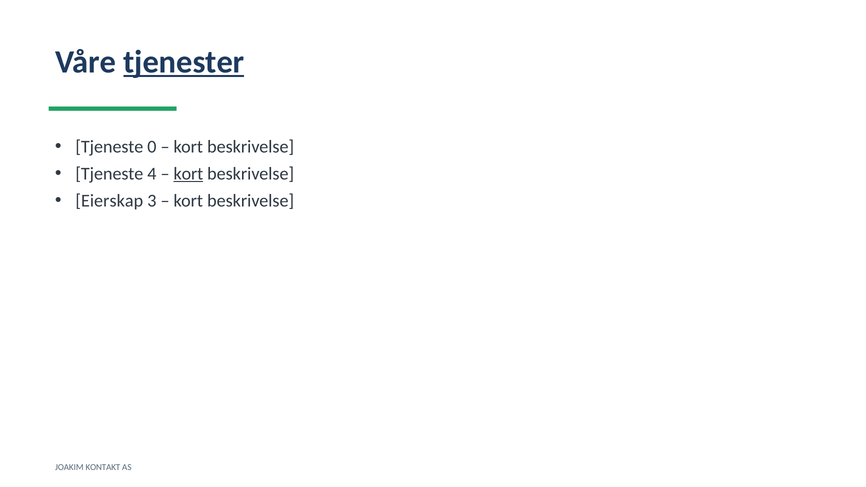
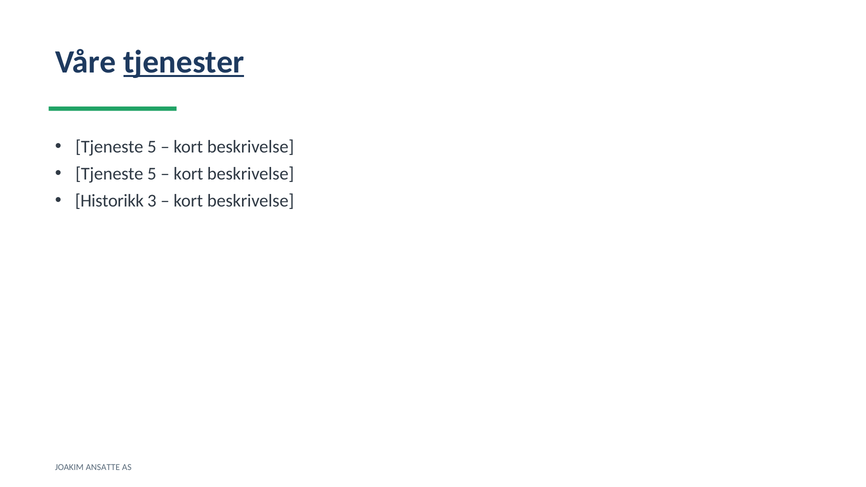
0 at (152, 147): 0 -> 5
4 at (152, 174): 4 -> 5
kort at (188, 174) underline: present -> none
Eierskap: Eierskap -> Historikk
KONTAKT: KONTAKT -> ANSATTE
